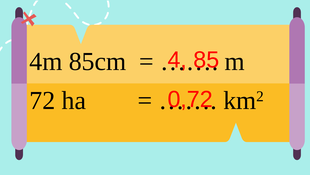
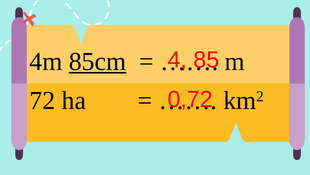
85cm underline: none -> present
